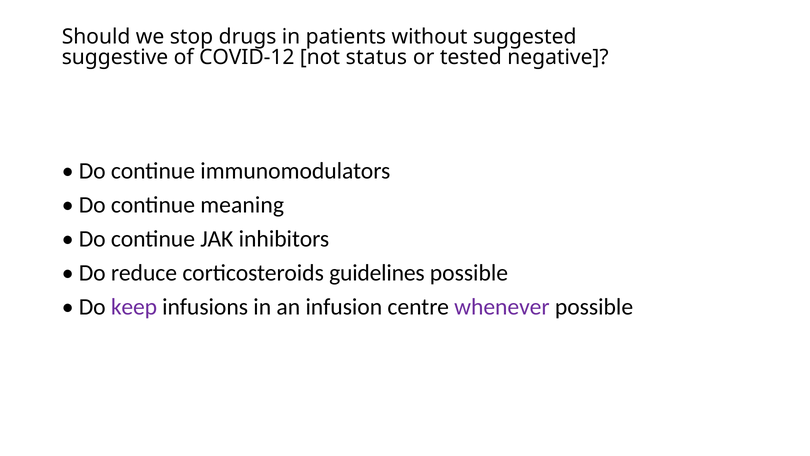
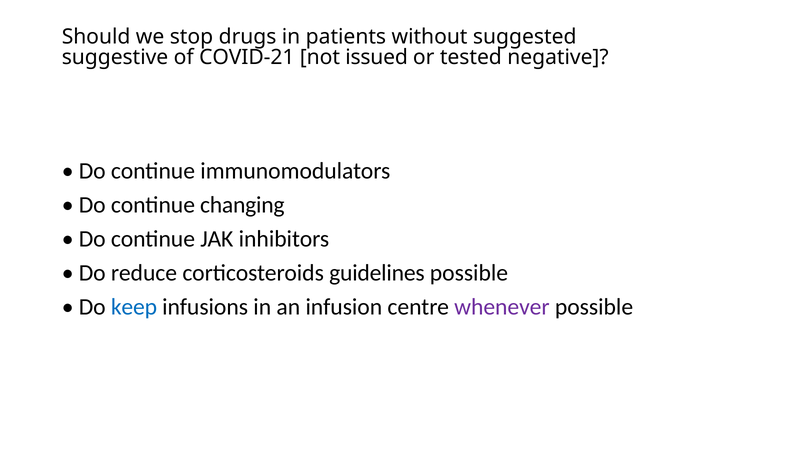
COVID-12: COVID-12 -> COVID-21
status: status -> issued
meaning: meaning -> changing
keep colour: purple -> blue
